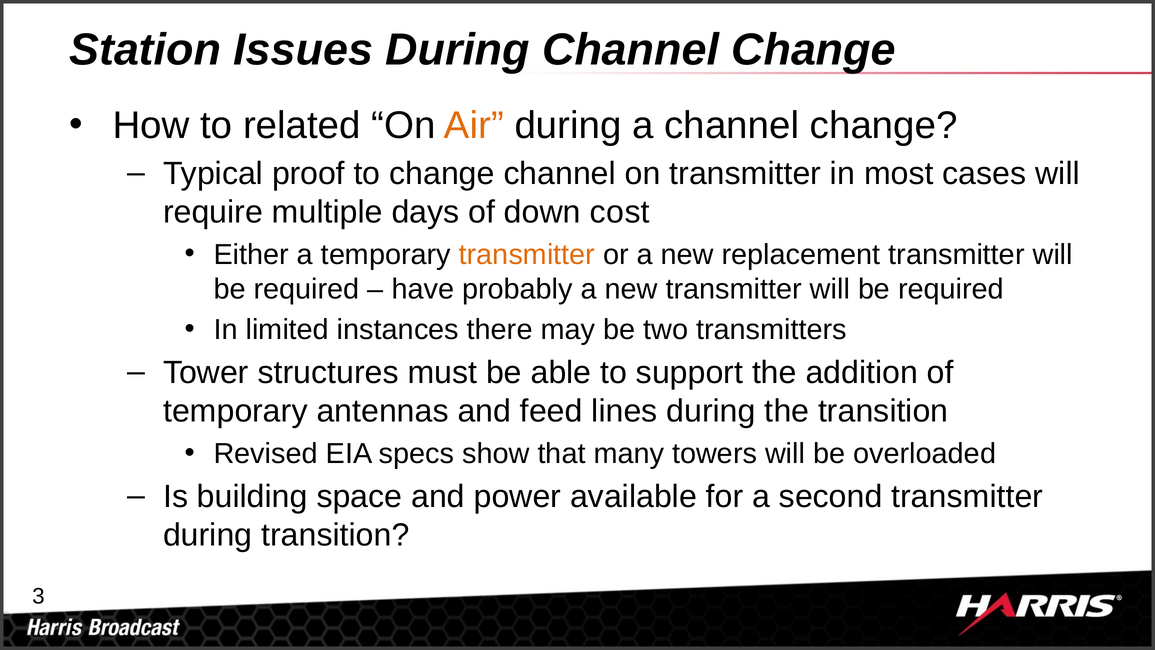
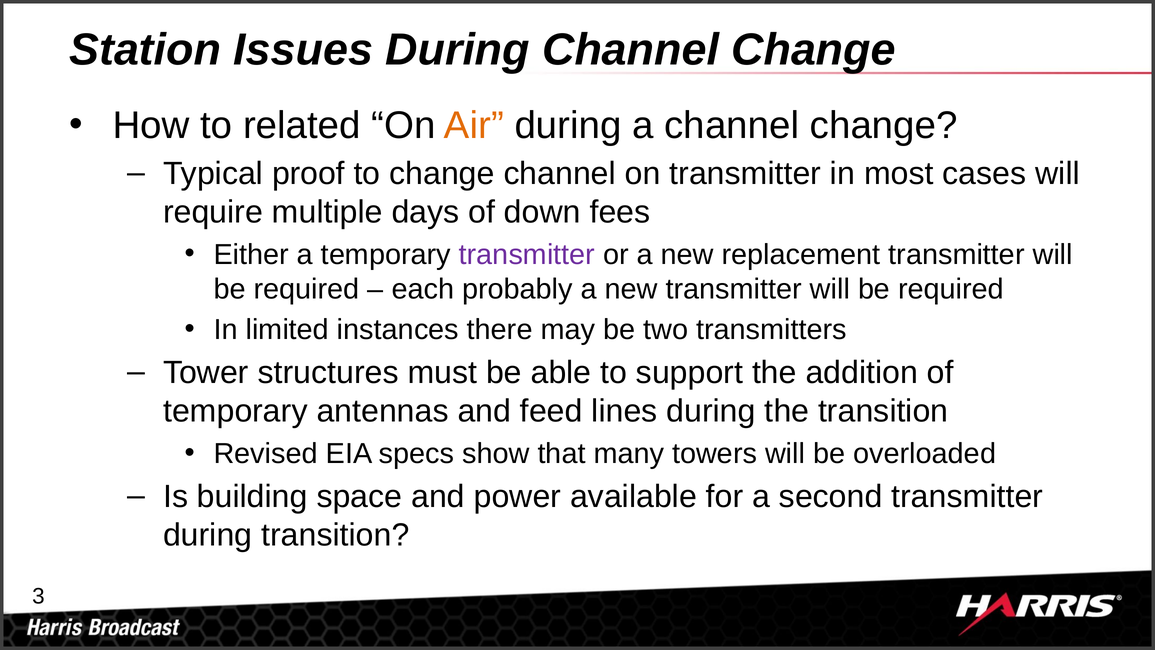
cost: cost -> fees
transmitter at (527, 254) colour: orange -> purple
have: have -> each
